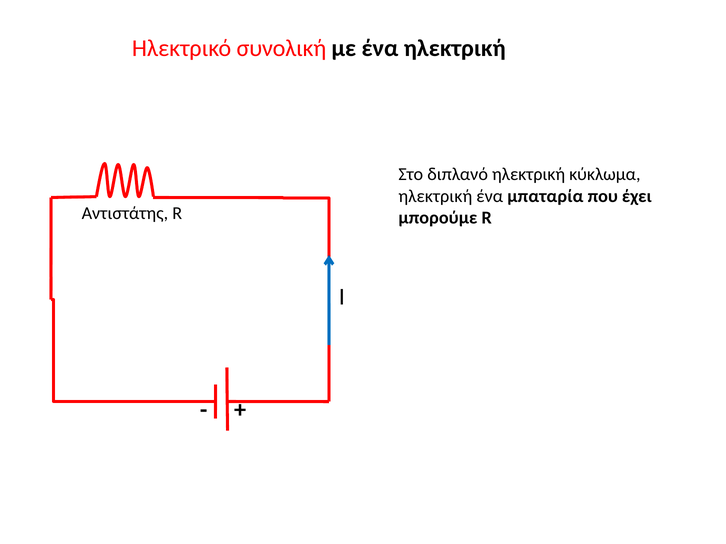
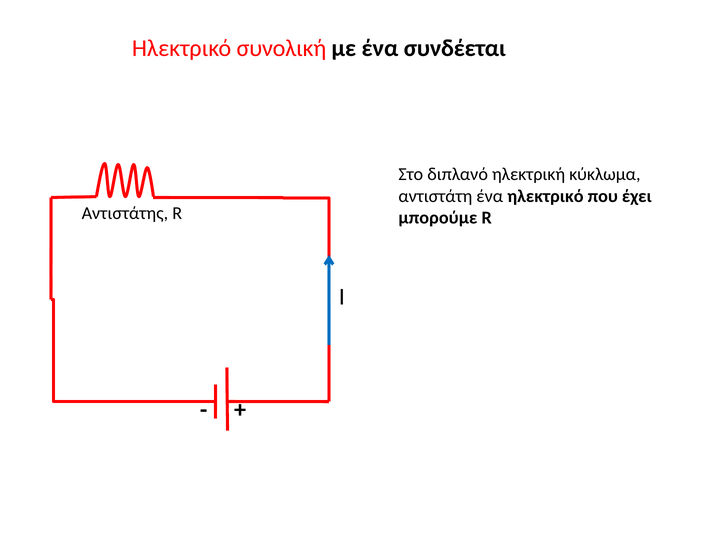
ένα ηλεκτρική: ηλεκτρική -> συνδέεται
ηλεκτρική at (435, 196): ηλεκτρική -> αντιστάτη
ένα μπαταρία: μπαταρία -> ηλεκτρικό
